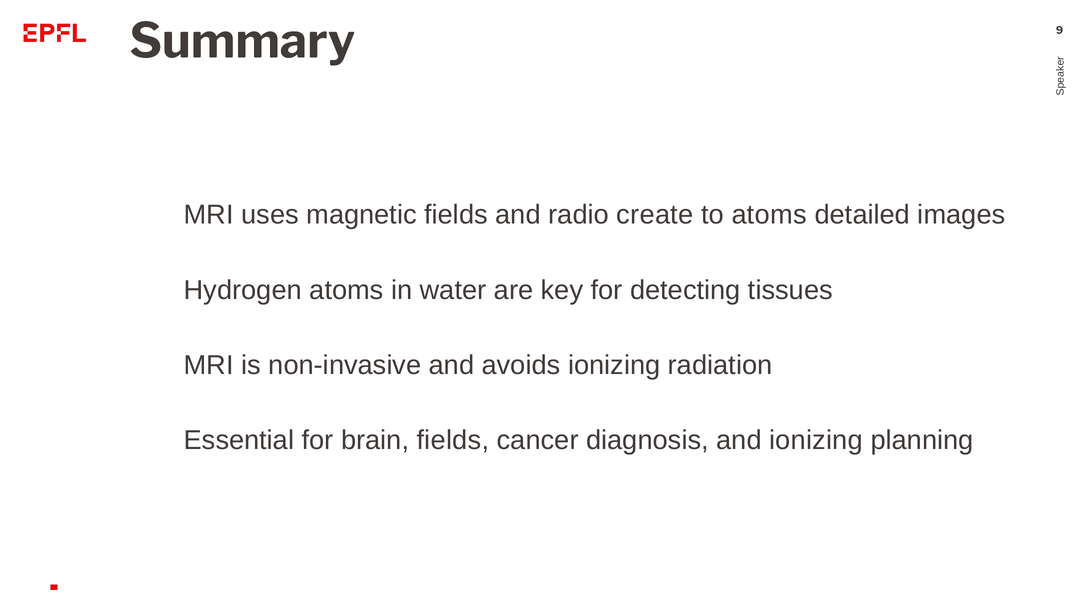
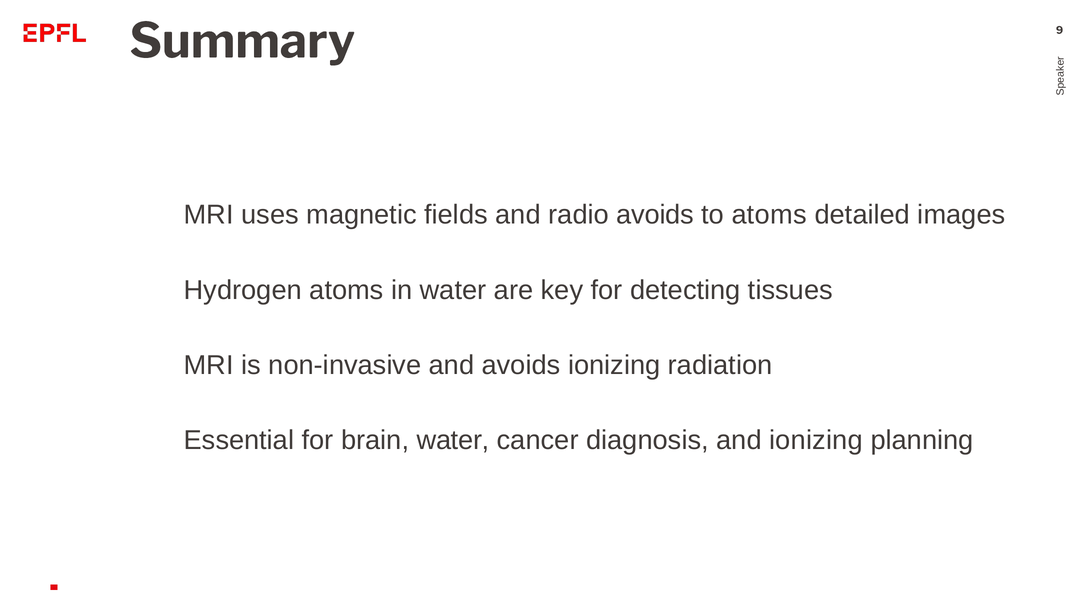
radio create: create -> avoids
brain fields: fields -> water
